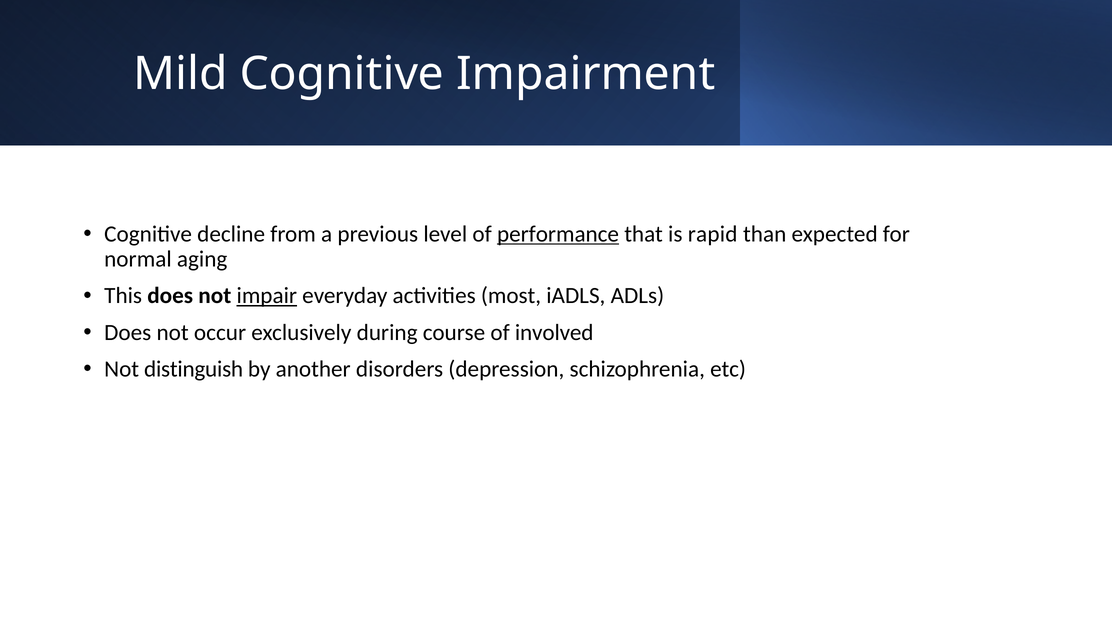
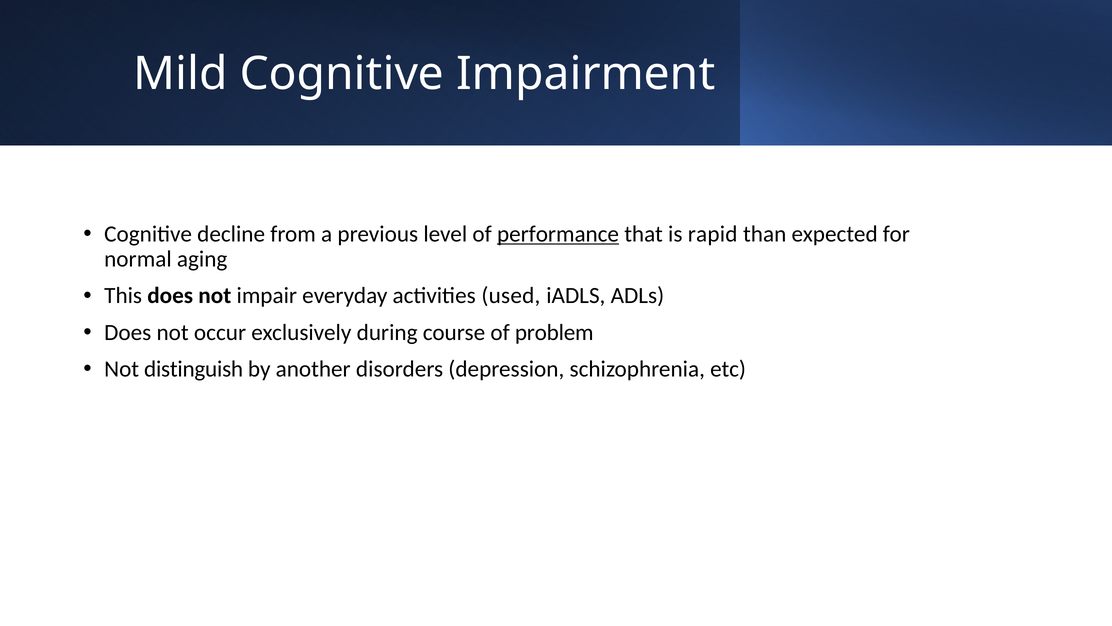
impair underline: present -> none
most: most -> used
involved: involved -> problem
